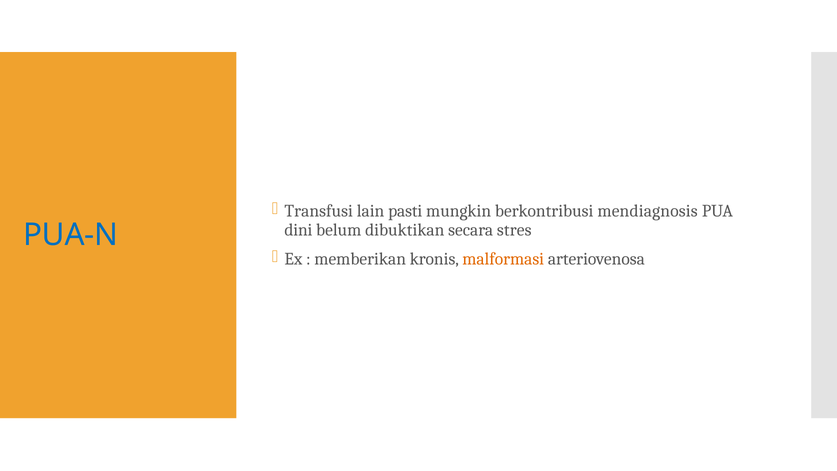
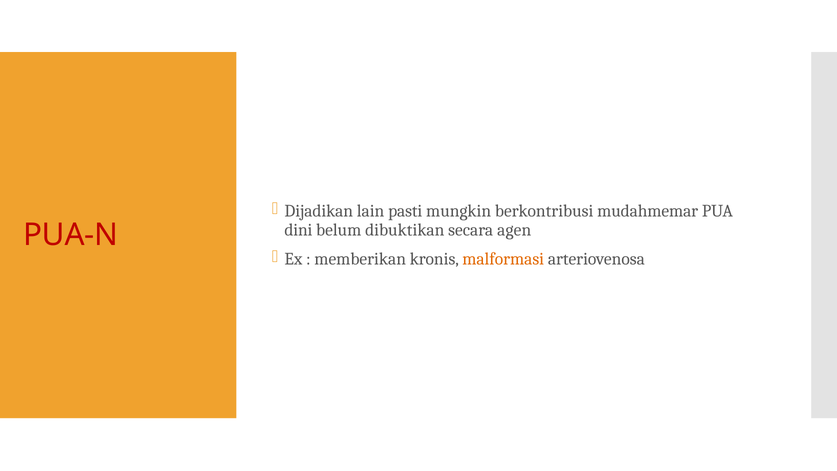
Transfusi: Transfusi -> Dijadikan
mendiagnosis: mendiagnosis -> mudahmemar
stres: stres -> agen
PUA-N colour: blue -> red
